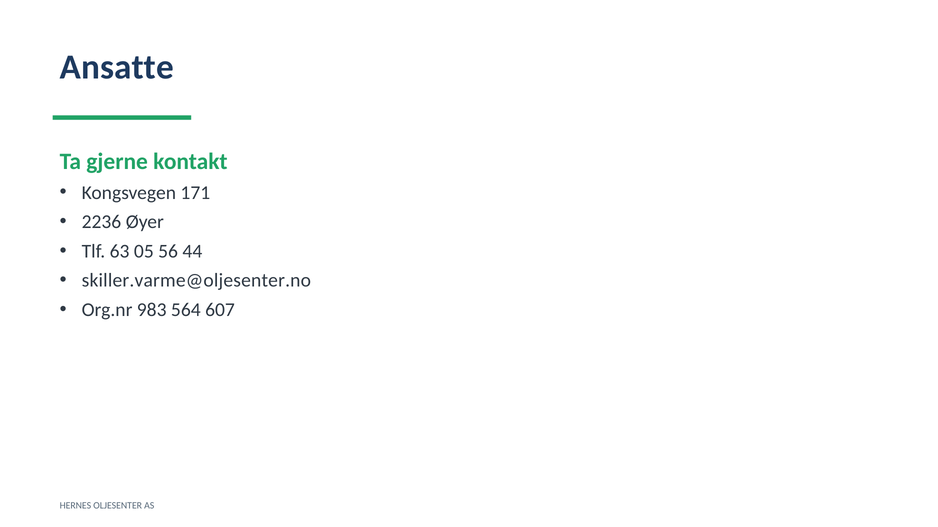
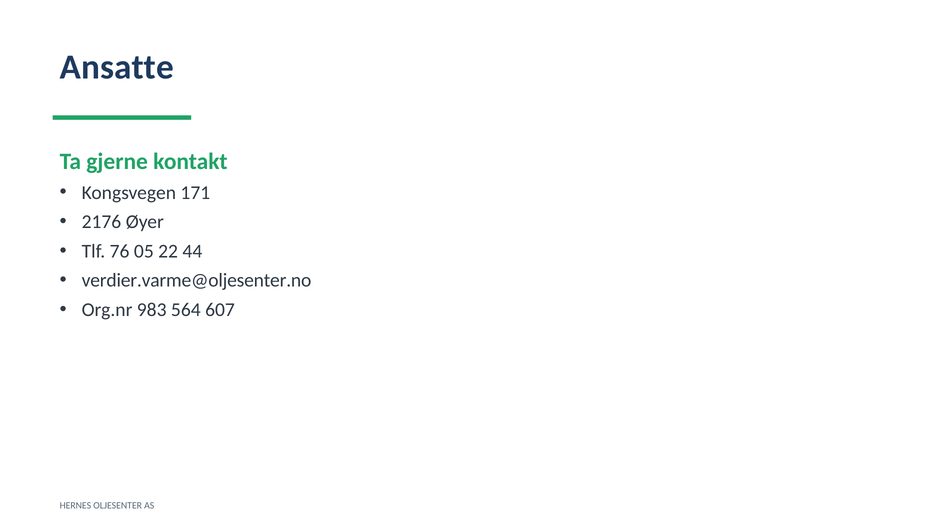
2236: 2236 -> 2176
63: 63 -> 76
56: 56 -> 22
skiller.varme@oljesenter.no: skiller.varme@oljesenter.no -> verdier.varme@oljesenter.no
